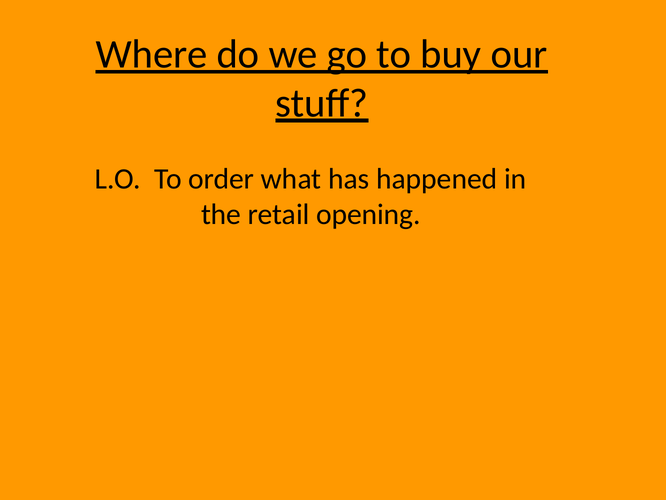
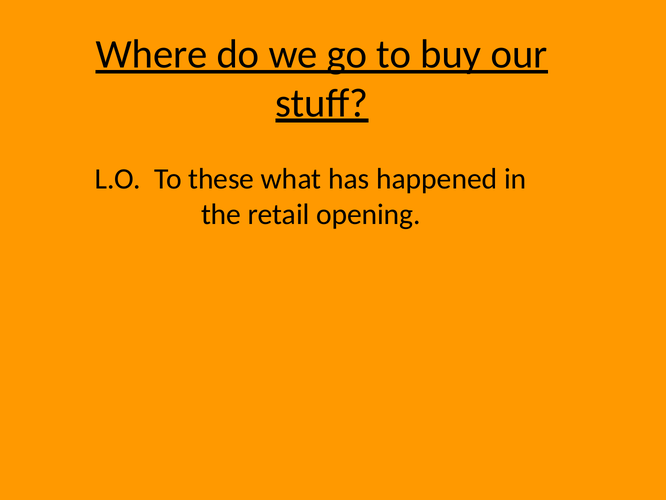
order: order -> these
